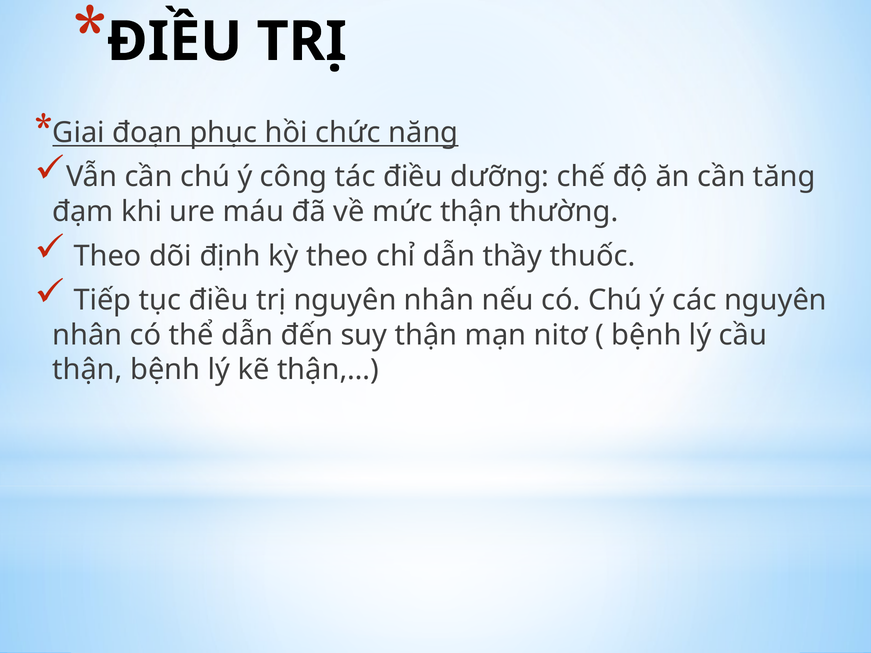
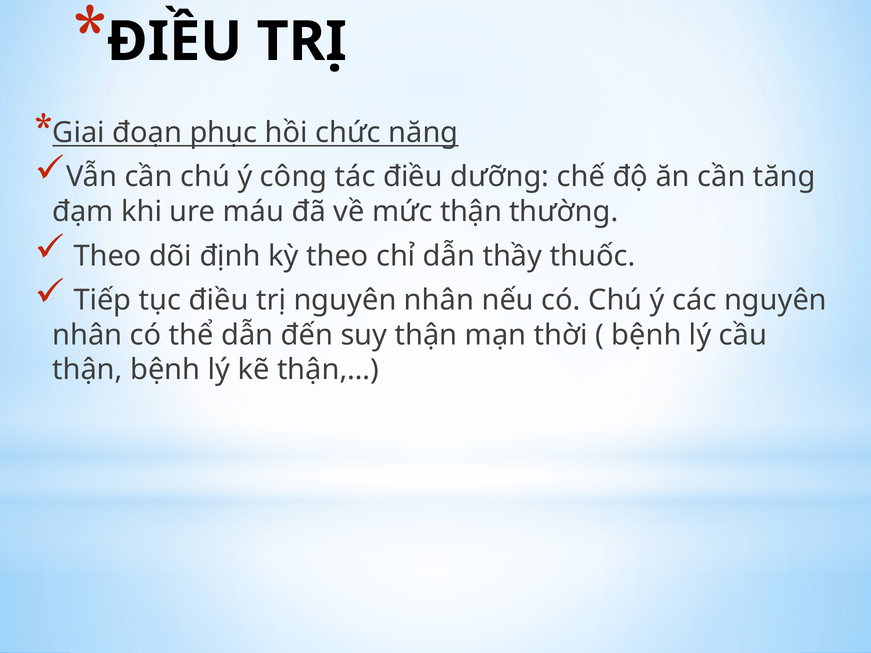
nitơ: nitơ -> thời
